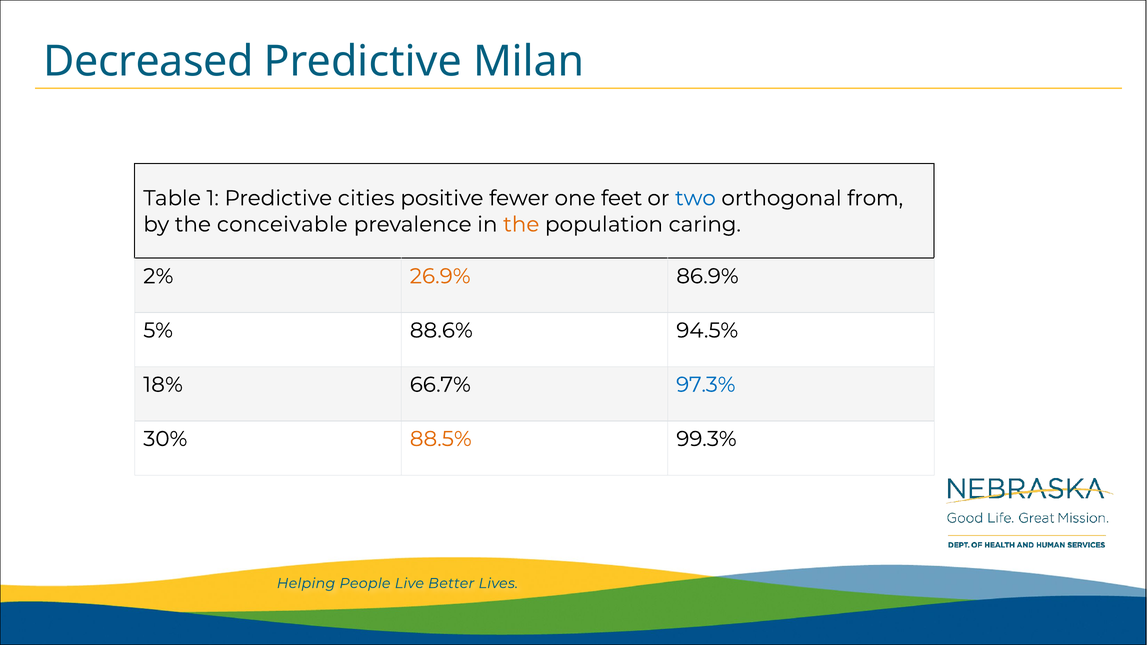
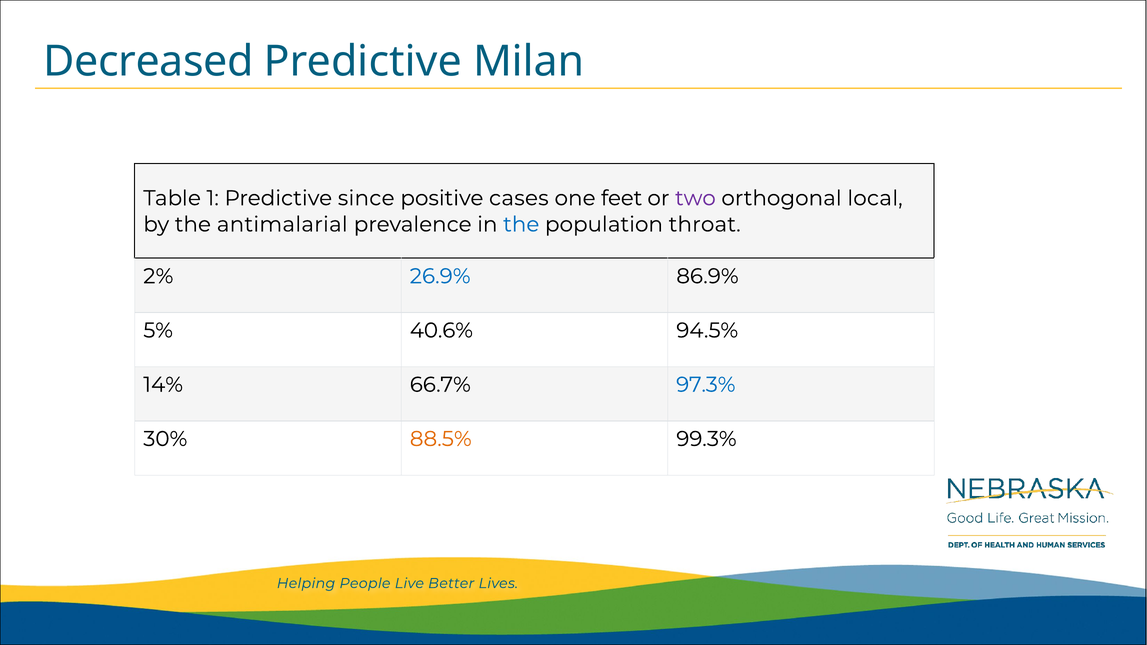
cities: cities -> since
fewer: fewer -> cases
two colour: blue -> purple
from: from -> local
conceivable: conceivable -> antimalarial
the at (521, 224) colour: orange -> blue
caring: caring -> throat
26.9% colour: orange -> blue
88.6%: 88.6% -> 40.6%
18%: 18% -> 14%
